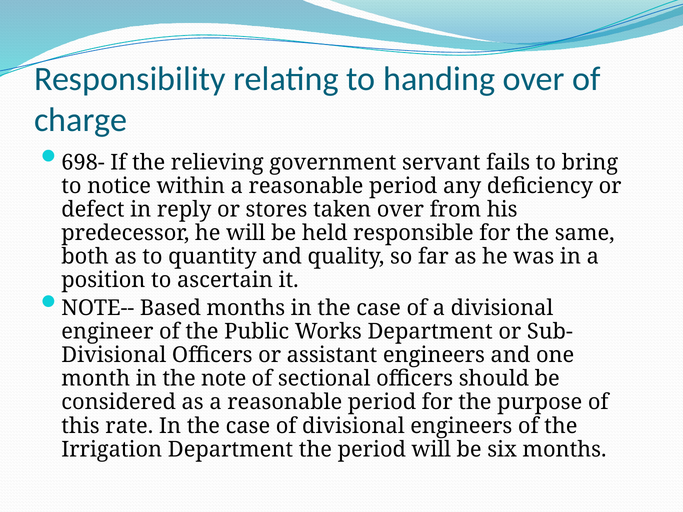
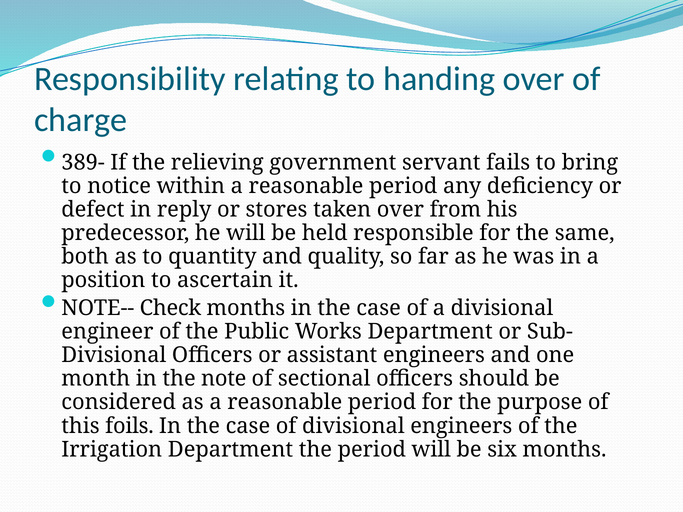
698-: 698- -> 389-
Based: Based -> Check
rate: rate -> foils
